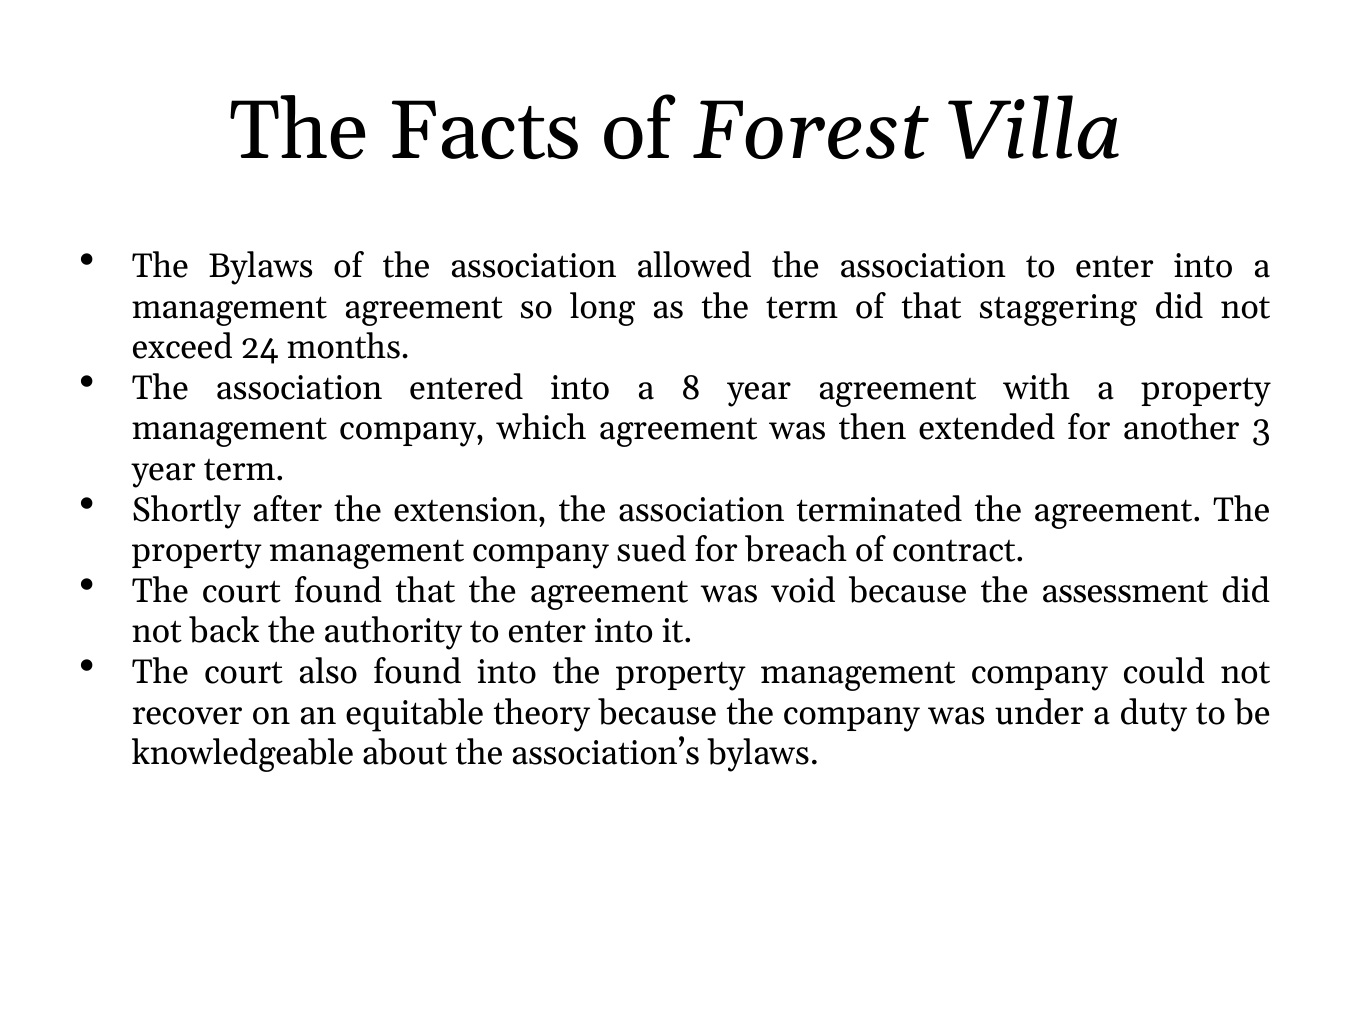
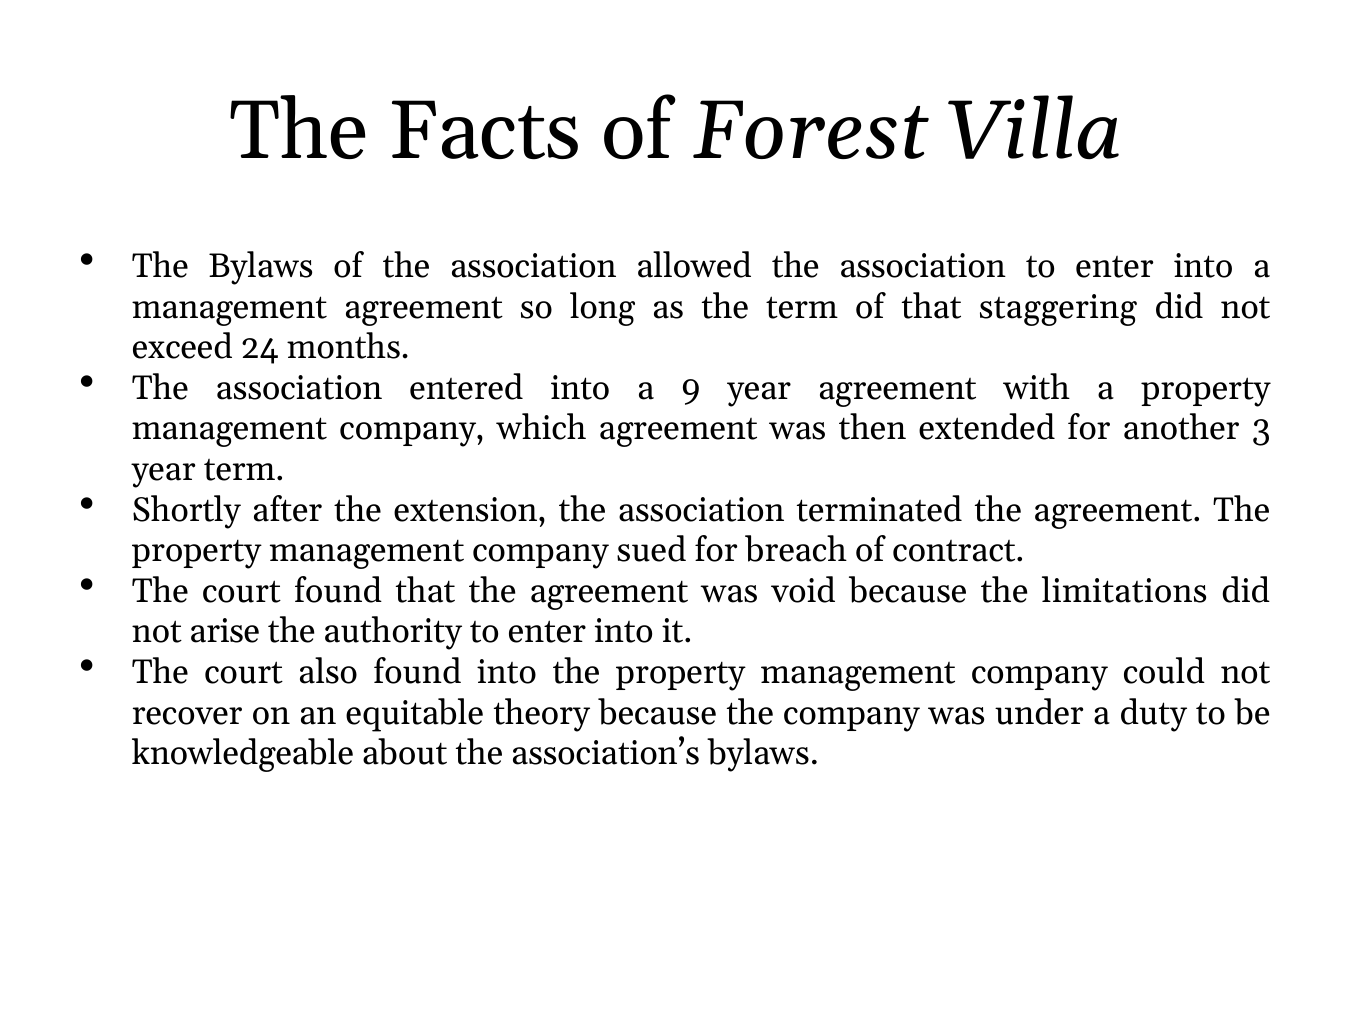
8: 8 -> 9
assessment: assessment -> limitations
back: back -> arise
